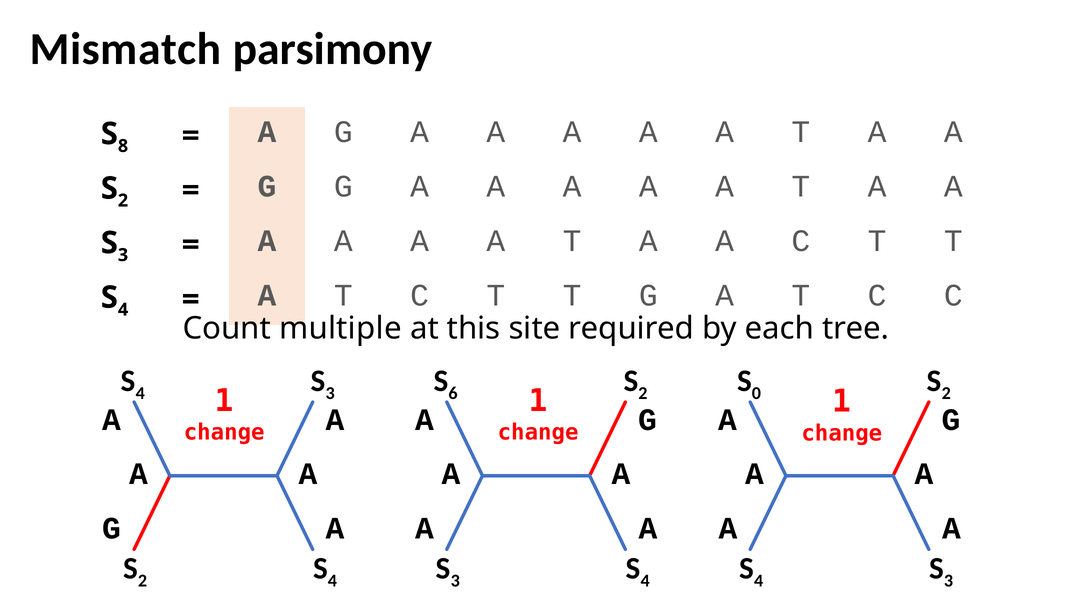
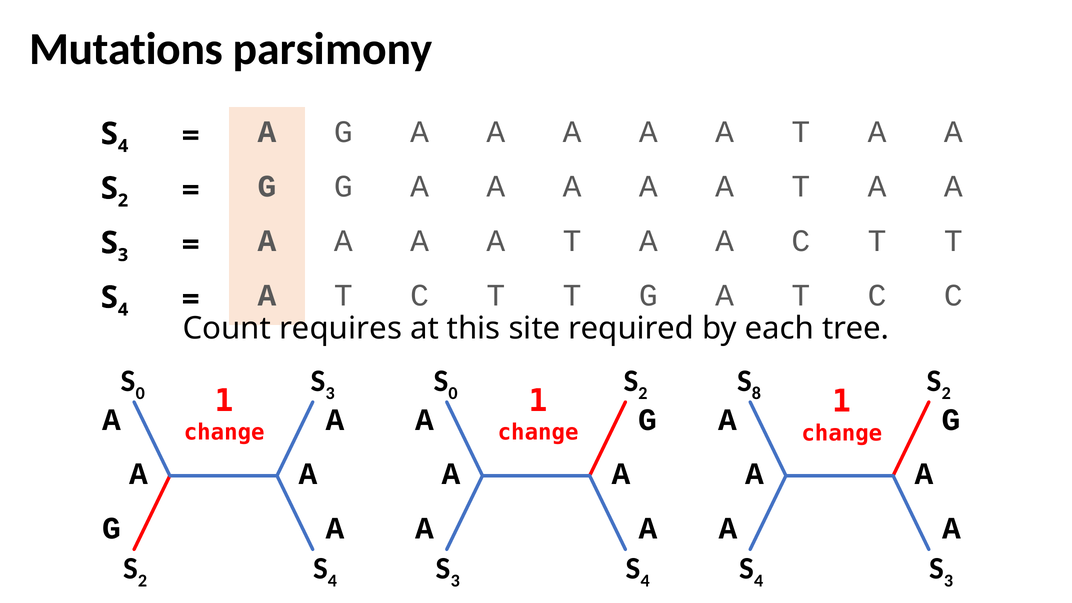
Mismatch: Mismatch -> Mutations
8 at (123, 146): 8 -> 4
multiple: multiple -> requires
4 at (140, 393): 4 -> 0
6 at (453, 393): 6 -> 0
0: 0 -> 8
